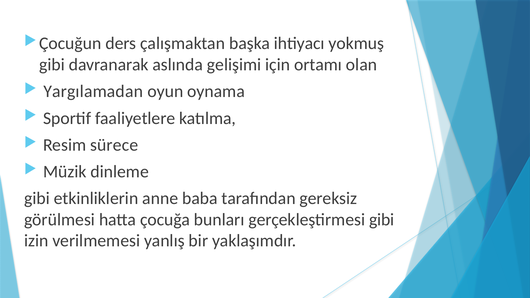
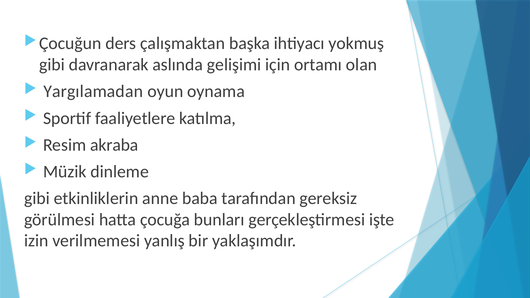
sürece: sürece -> akraba
gerçekleştirmesi gibi: gibi -> işte
